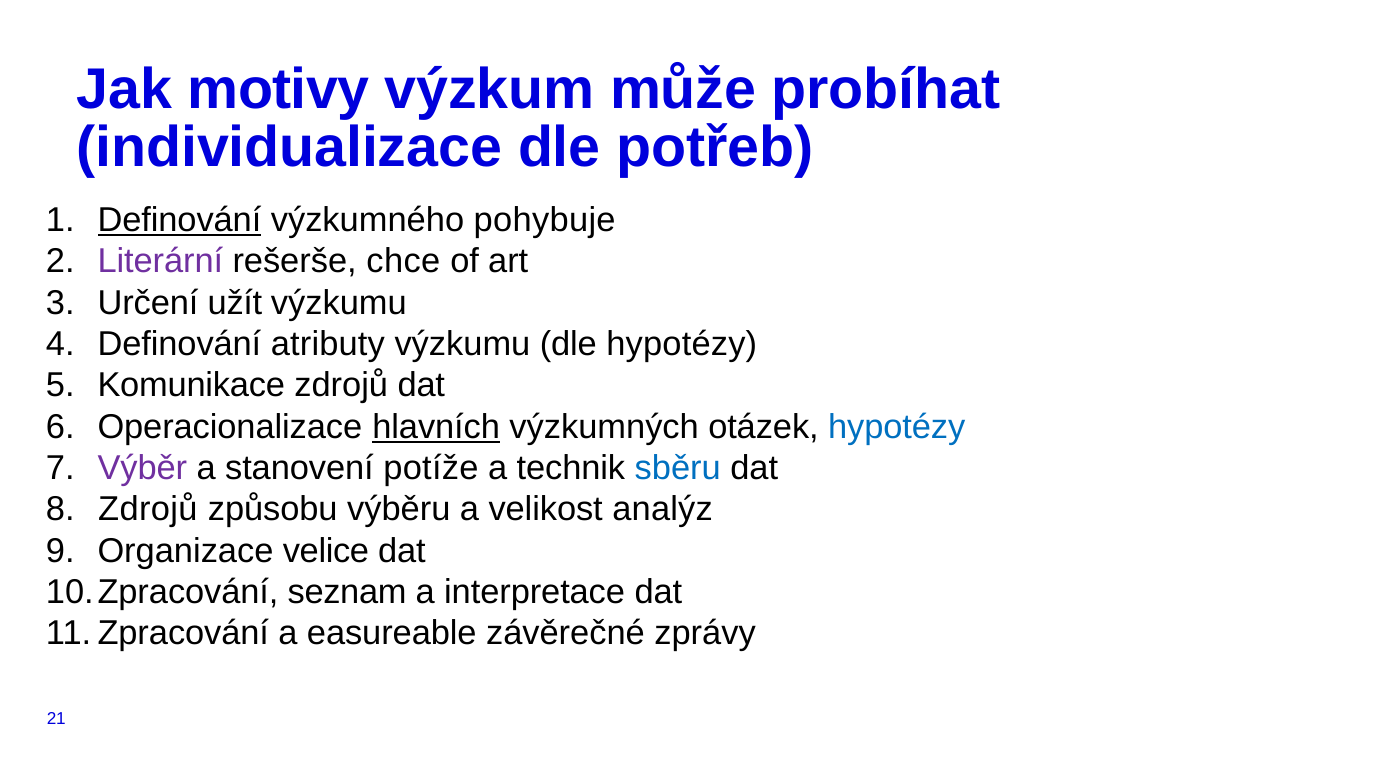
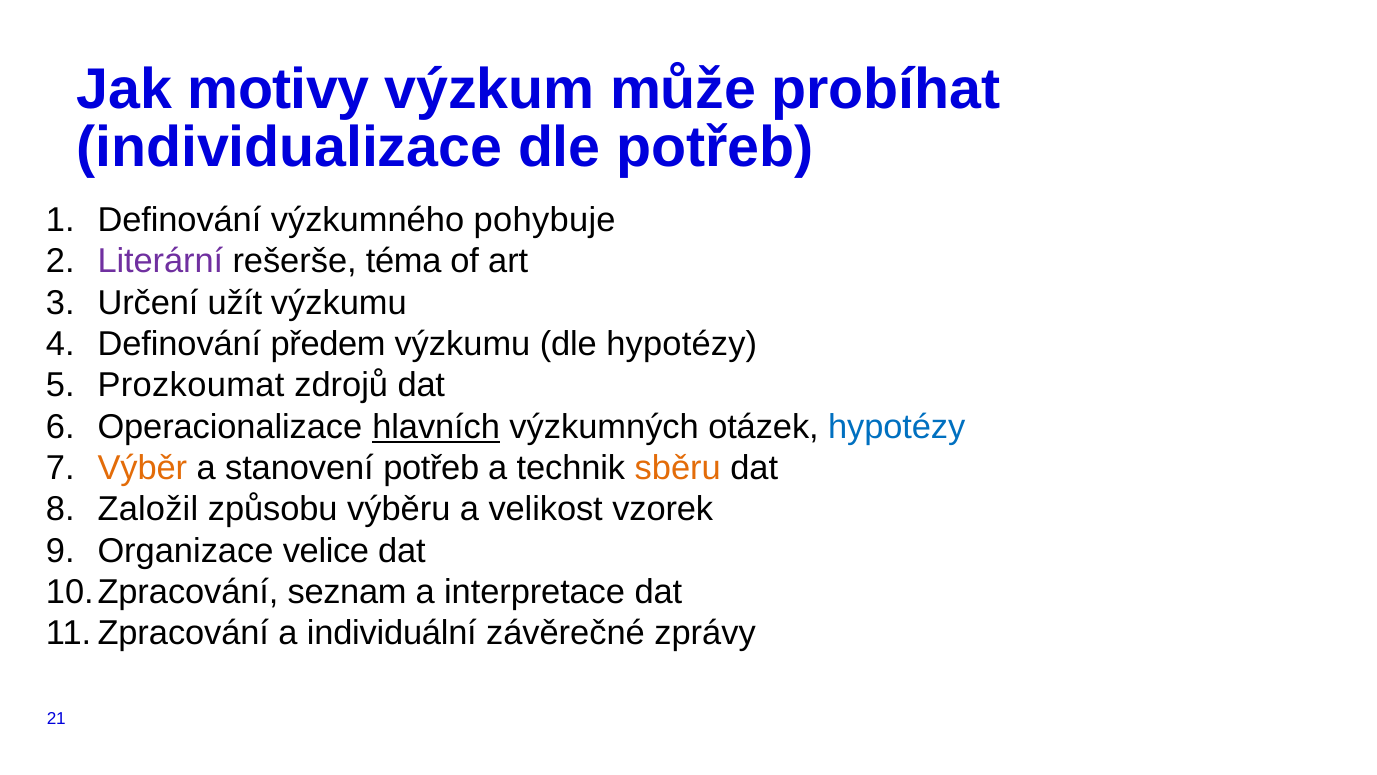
Definování at (179, 220) underline: present -> none
chce: chce -> téma
atributy: atributy -> předem
Komunikace: Komunikace -> Prozkoumat
Výběr colour: purple -> orange
stanovení potíže: potíže -> potřeb
sběru colour: blue -> orange
Zdrojů at (148, 509): Zdrojů -> Založil
analýz: analýz -> vzorek
easureable: easureable -> individuální
